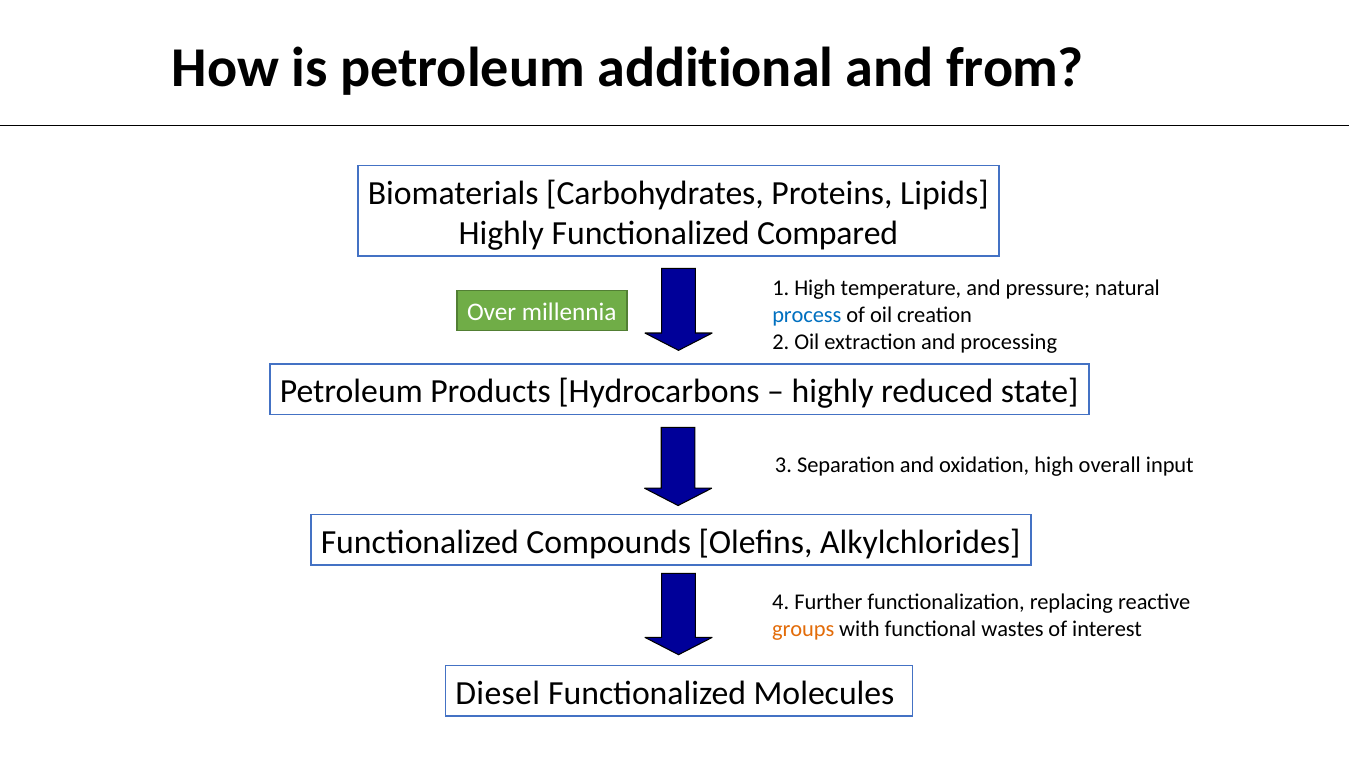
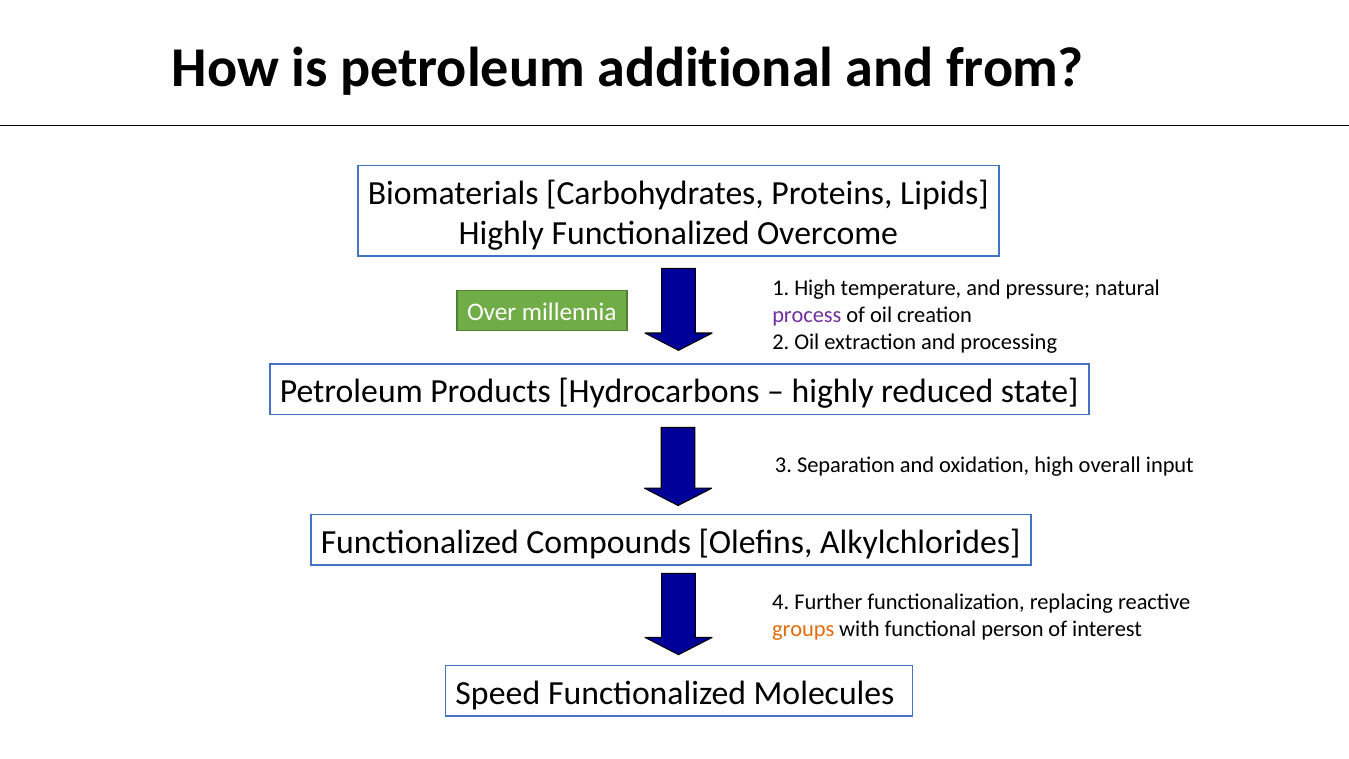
Compared: Compared -> Overcome
process colour: blue -> purple
wastes: wastes -> person
Diesel: Diesel -> Speed
